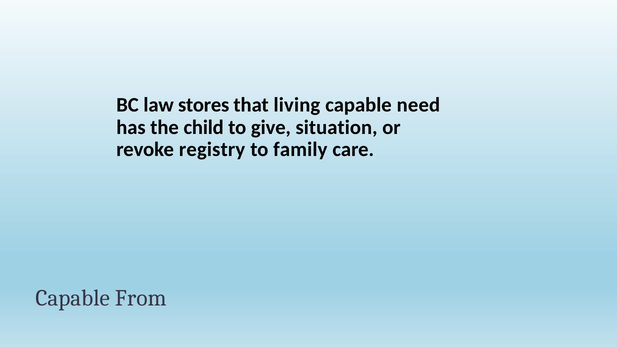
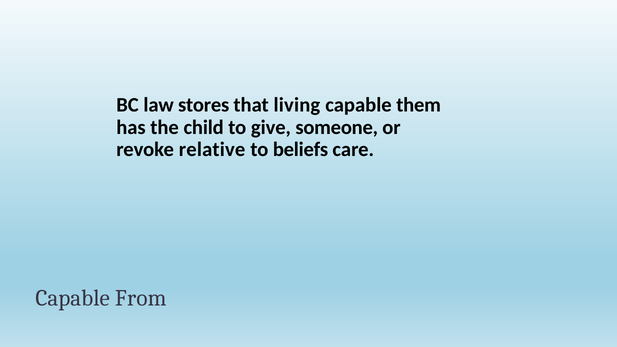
need: need -> them
situation: situation -> someone
registry: registry -> relative
family: family -> beliefs
